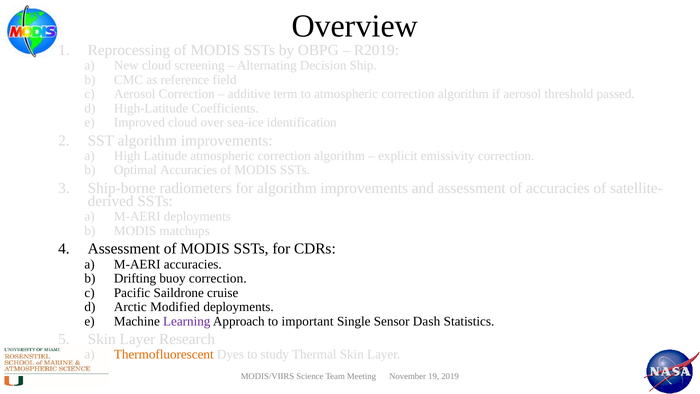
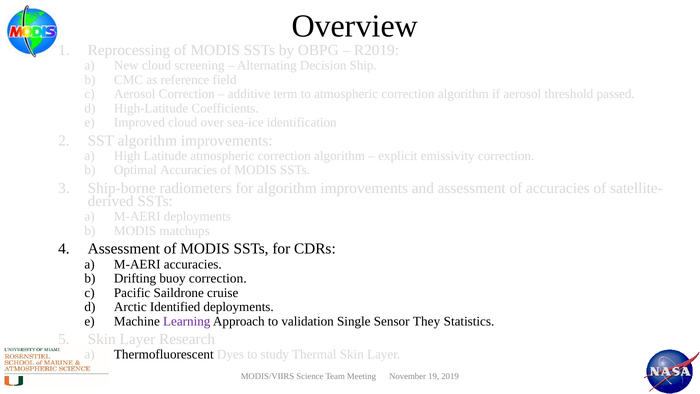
Modified: Modified -> Identified
important: important -> validation
Dash: Dash -> They
Thermofluorescent colour: orange -> black
